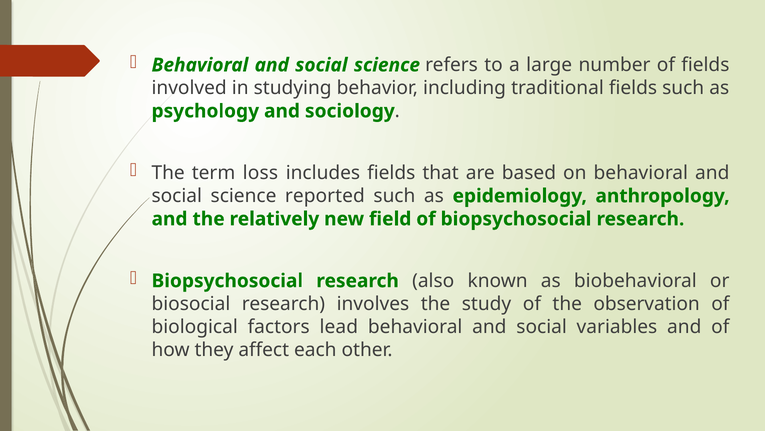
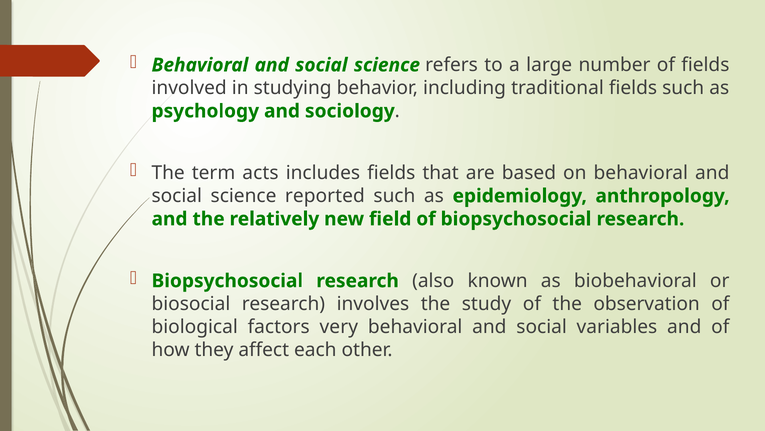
loss: loss -> acts
lead: lead -> very
